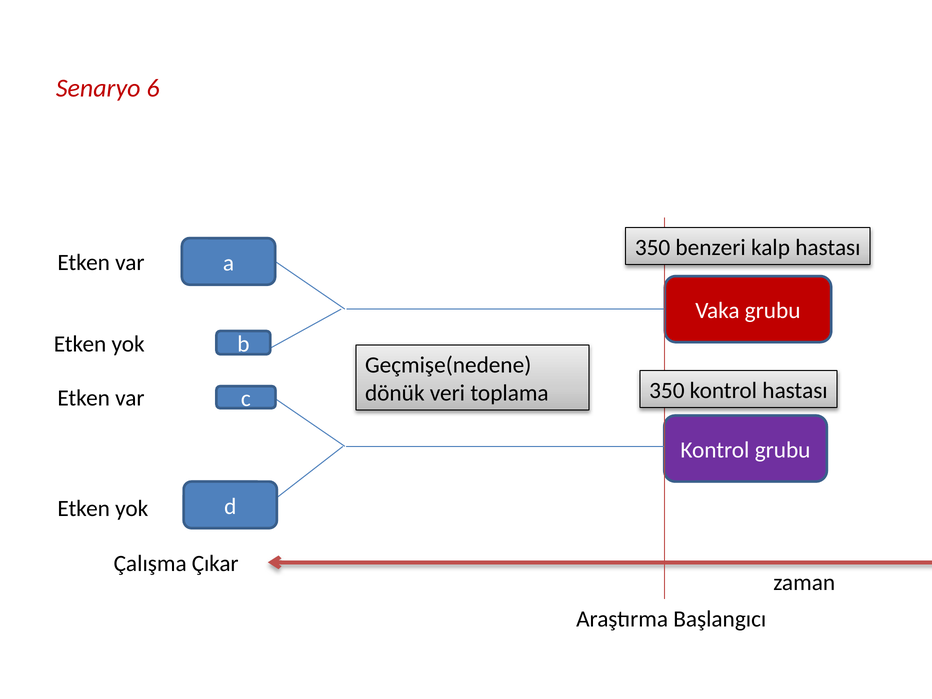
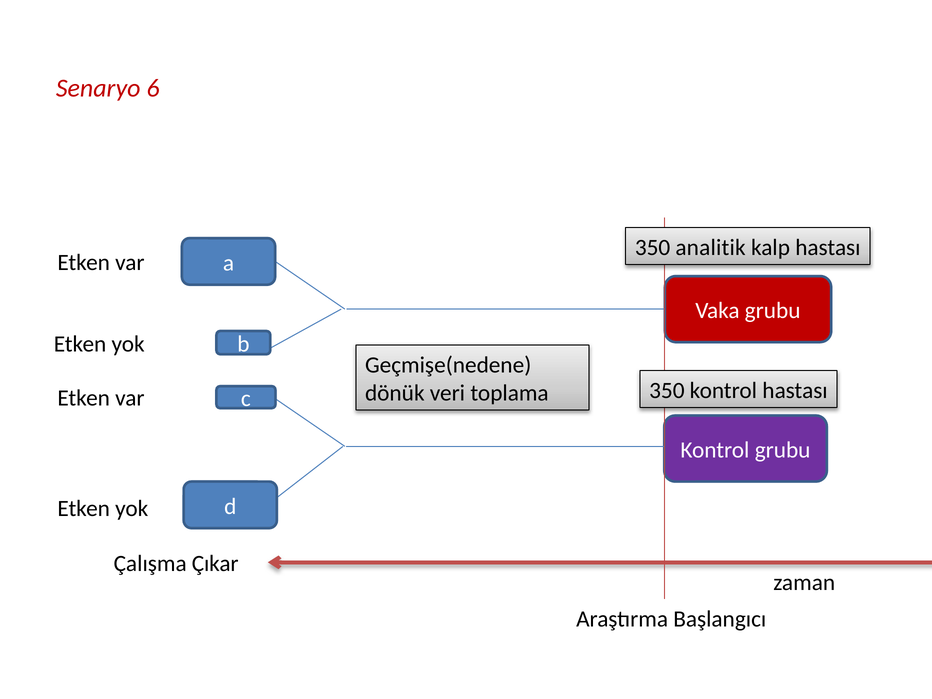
benzeri: benzeri -> analitik
